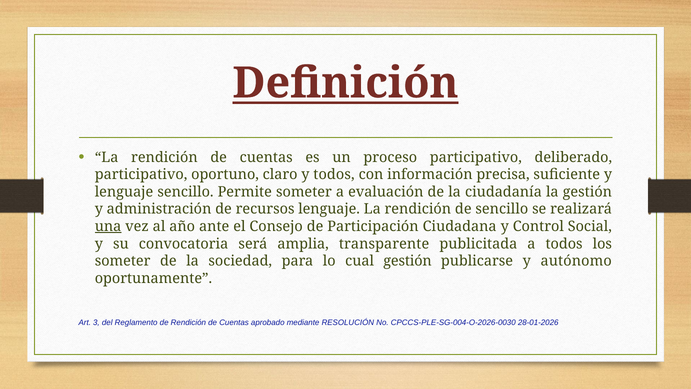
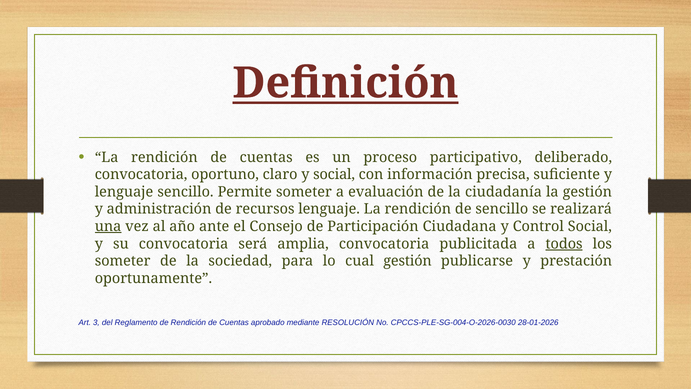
participativo at (141, 174): participativo -> convocatoria
y todos: todos -> social
amplia transparente: transparente -> convocatoria
todos at (564, 244) underline: none -> present
autónomo: autónomo -> prestación
